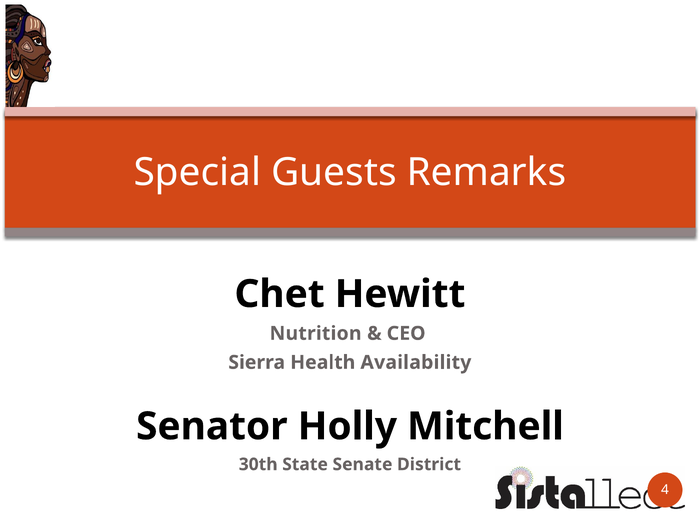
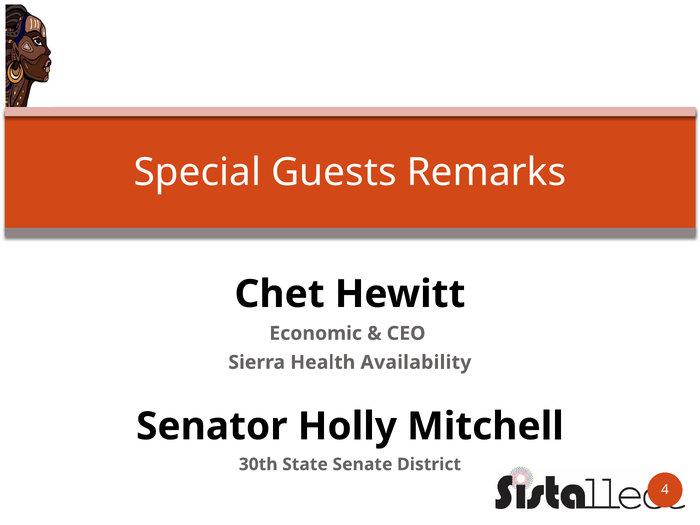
Nutrition: Nutrition -> Economic
